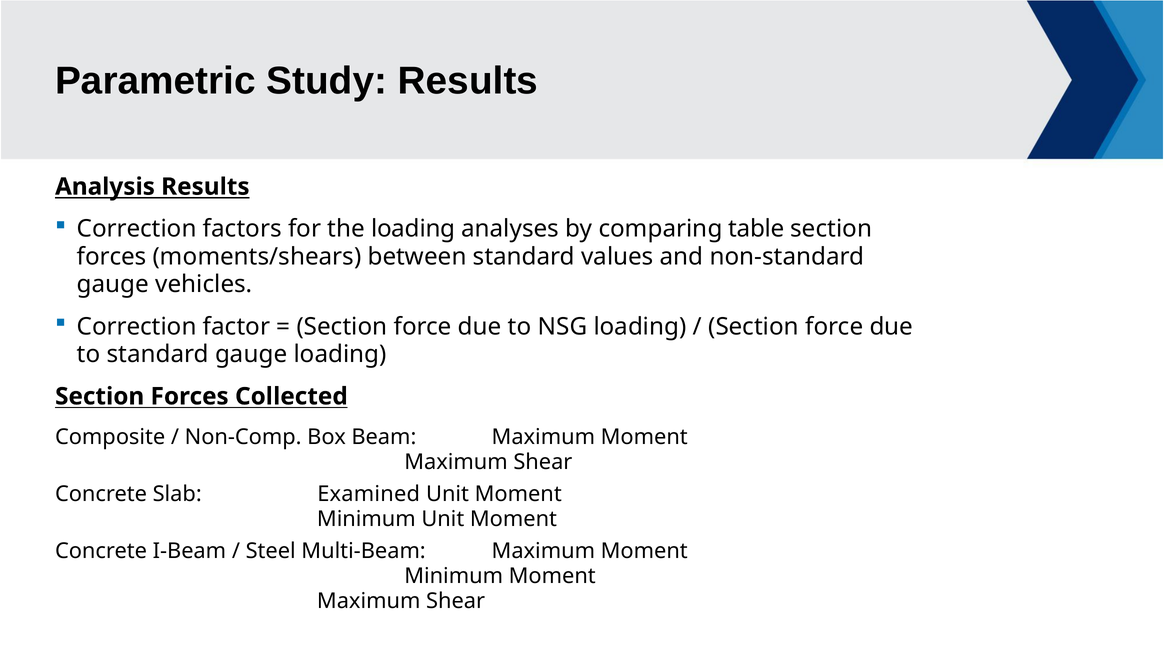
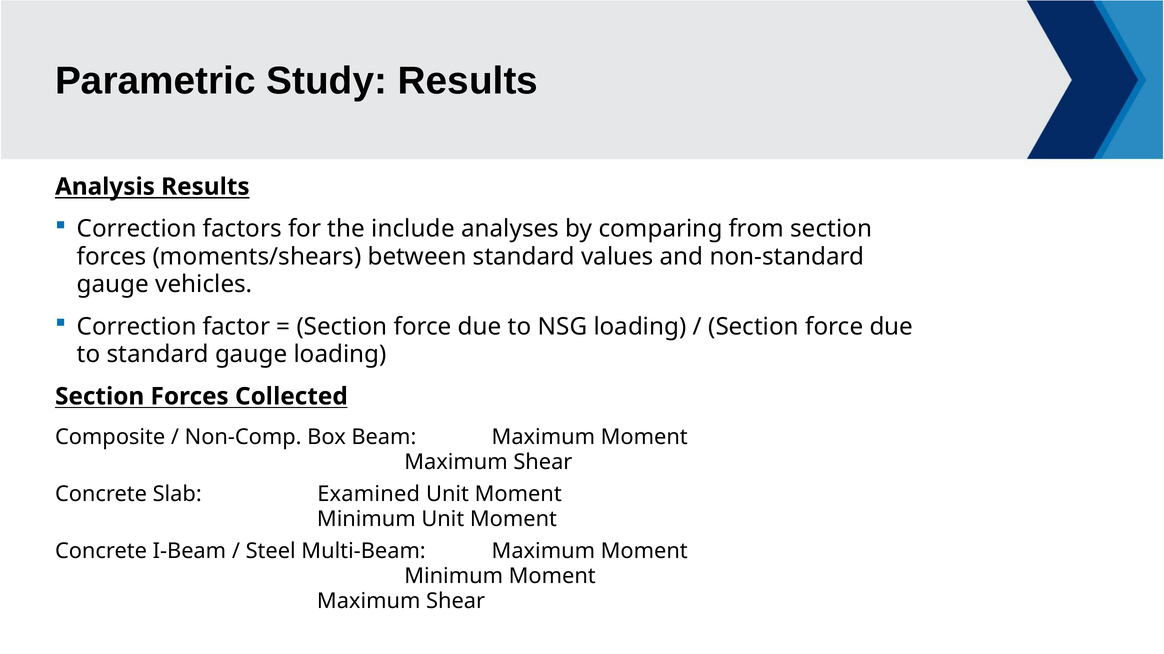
the loading: loading -> include
table: table -> from
